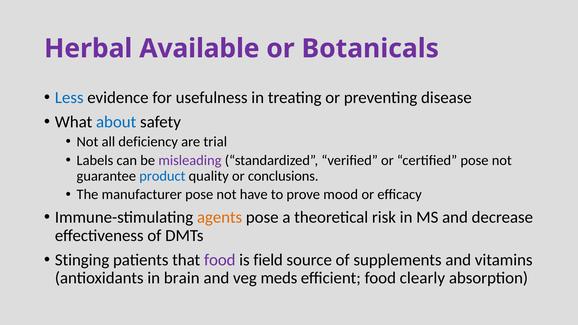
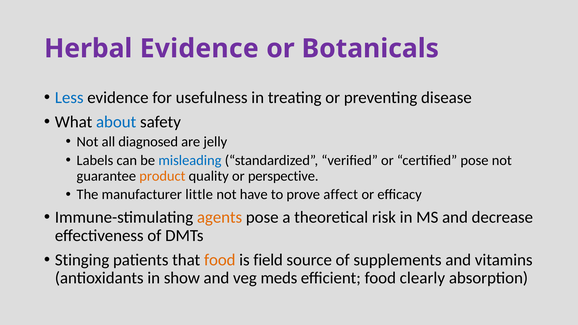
Herbal Available: Available -> Evidence
deficiency: deficiency -> diagnosed
trial: trial -> jelly
misleading colour: purple -> blue
product colour: blue -> orange
conclusions: conclusions -> perspective
manufacturer pose: pose -> little
mood: mood -> affect
food at (220, 260) colour: purple -> orange
brain: brain -> show
